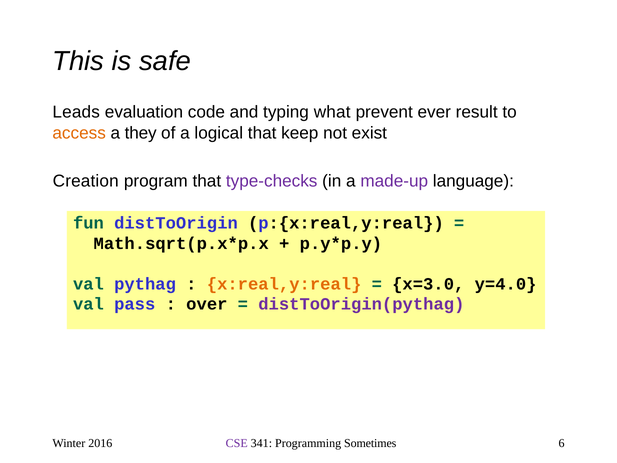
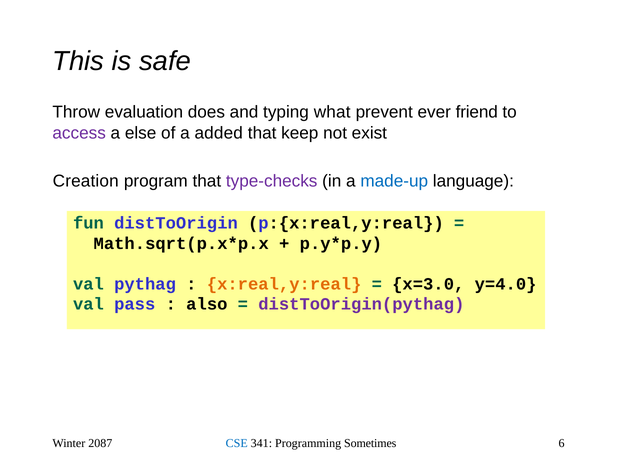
Leads: Leads -> Throw
code: code -> does
result: result -> friend
access colour: orange -> purple
they: they -> else
logical: logical -> added
made-up colour: purple -> blue
over: over -> also
2016: 2016 -> 2087
CSE colour: purple -> blue
